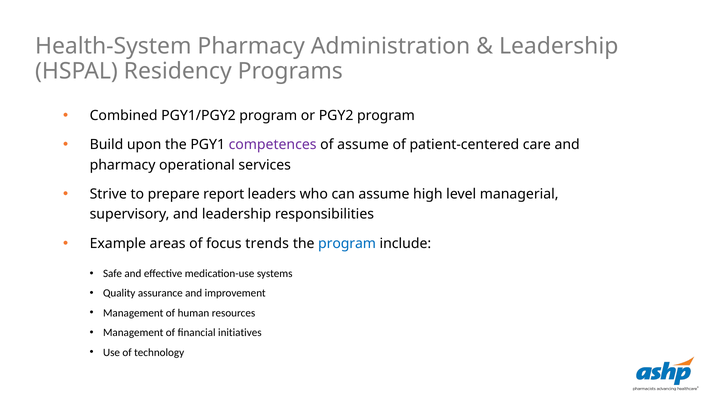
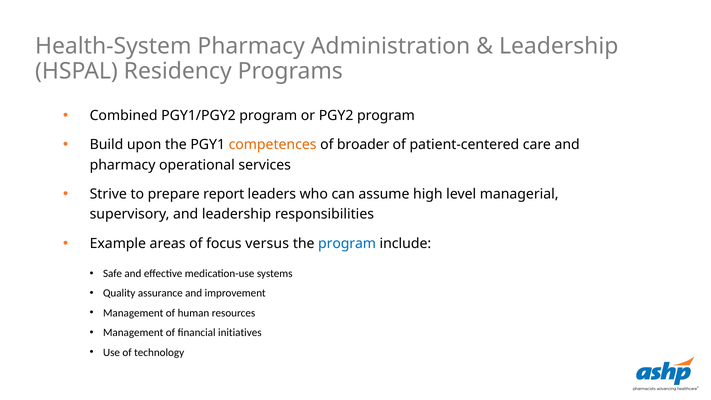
competences colour: purple -> orange
of assume: assume -> broader
trends: trends -> versus
